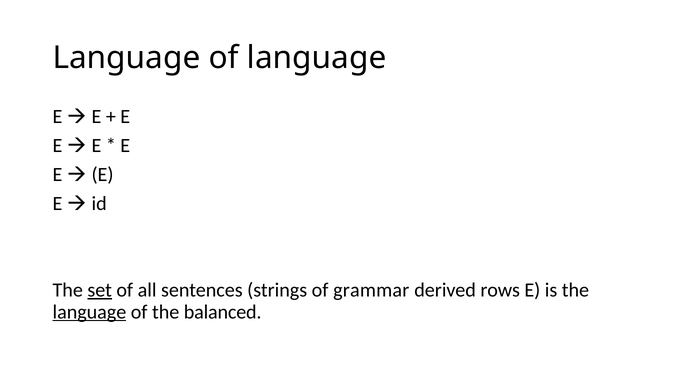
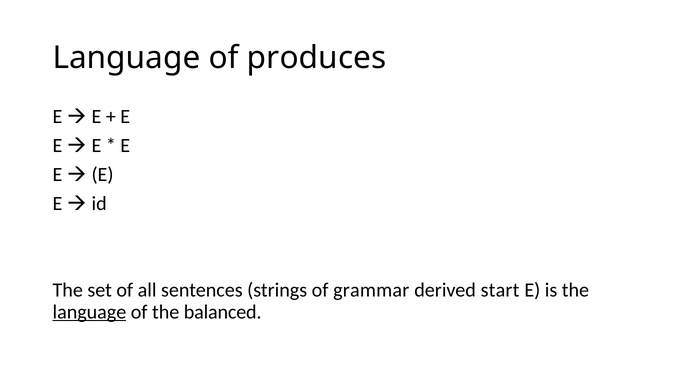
of language: language -> produces
set underline: present -> none
rows: rows -> start
